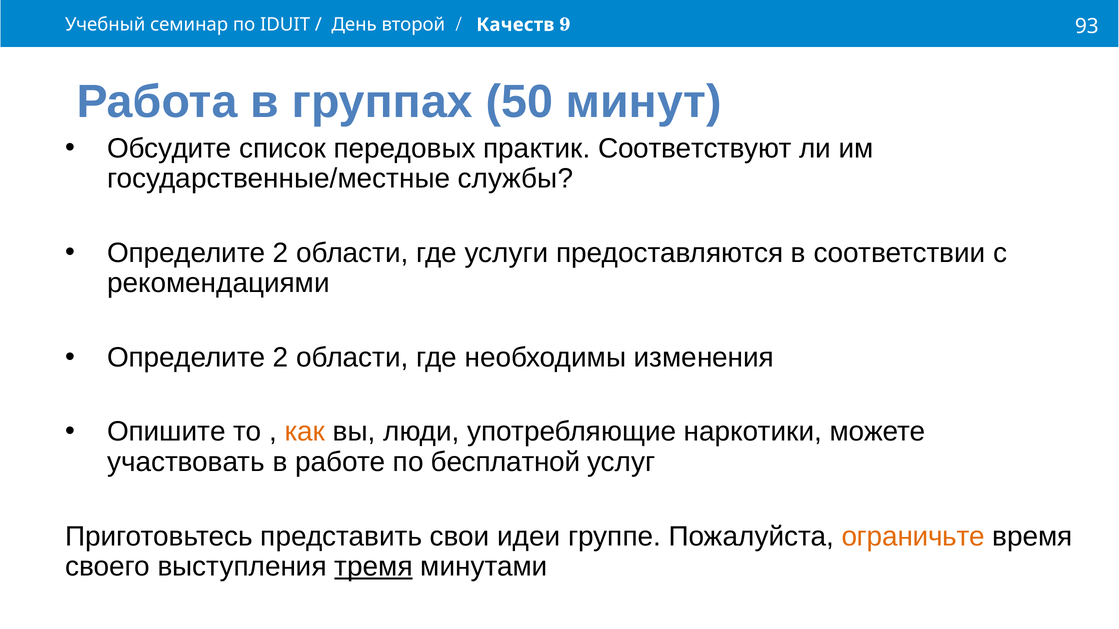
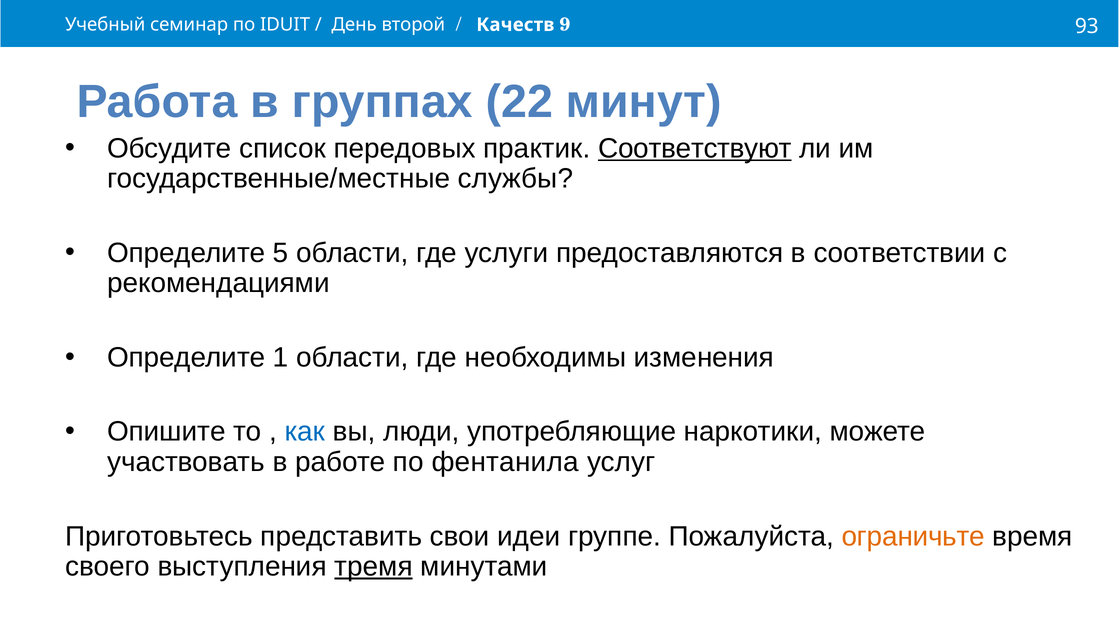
50: 50 -> 22
Соответствуют underline: none -> present
2 at (281, 253): 2 -> 5
2 at (281, 357): 2 -> 1
как colour: orange -> blue
бесплатной: бесплатной -> фентанила
